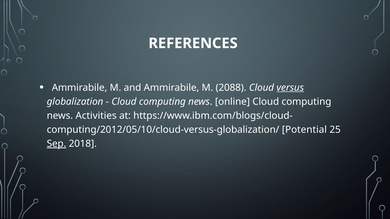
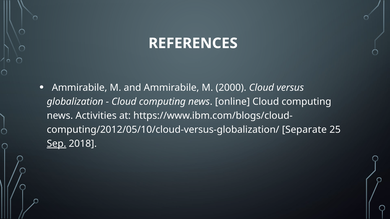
2088: 2088 -> 2000
versus underline: present -> none
Potential: Potential -> Separate
